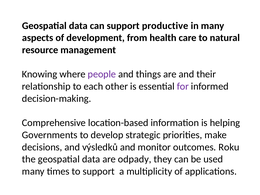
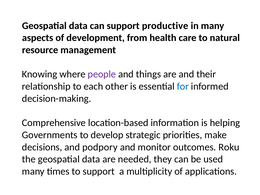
for colour: purple -> blue
výsledků: výsledků -> podpory
odpady: odpady -> needed
